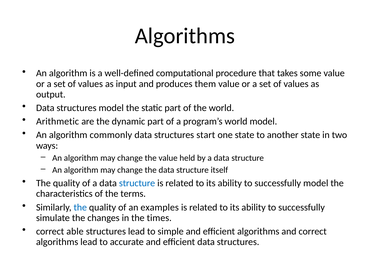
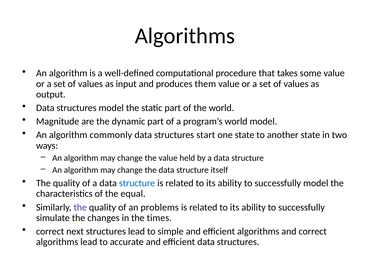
Arithmetic: Arithmetic -> Magnitude
terms: terms -> equal
the at (80, 207) colour: blue -> purple
examples: examples -> problems
able: able -> next
